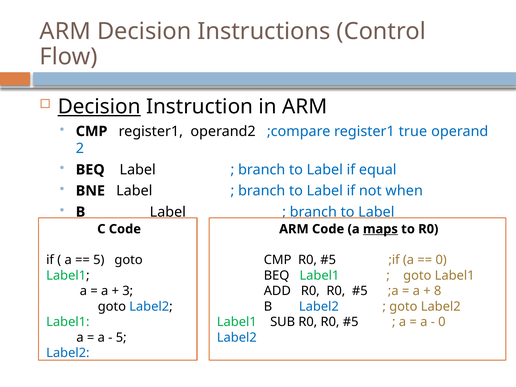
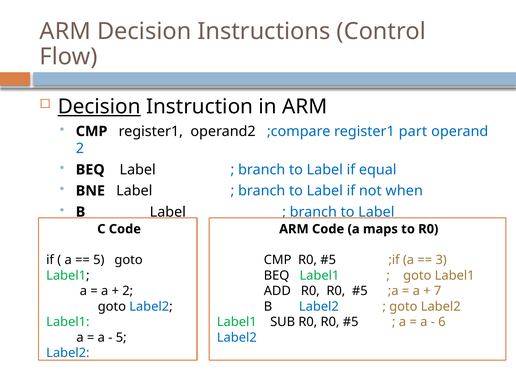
true: true -> part
maps underline: present -> none
0 at (441, 260): 0 -> 3
3 at (128, 291): 3 -> 2
8: 8 -> 7
0 at (442, 322): 0 -> 6
